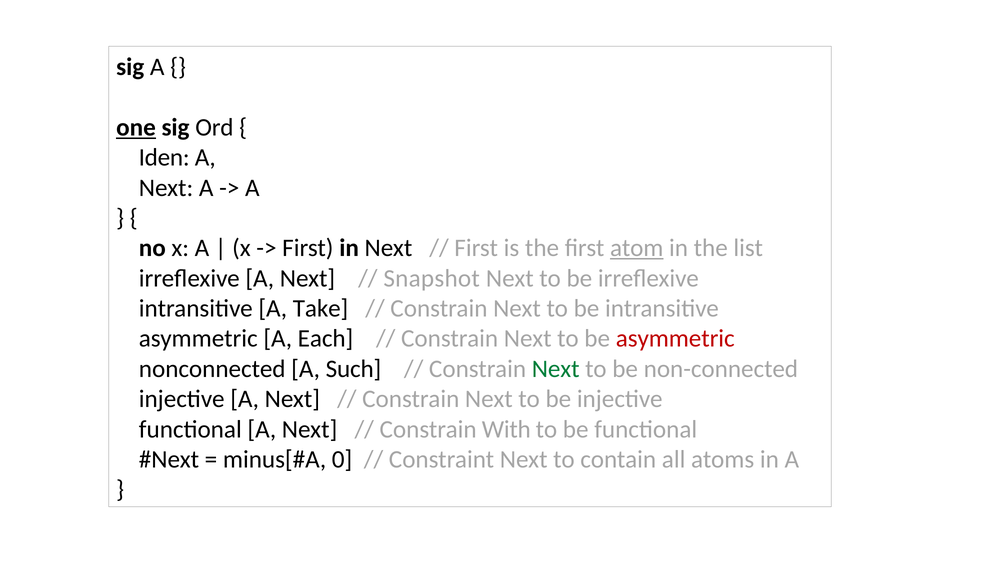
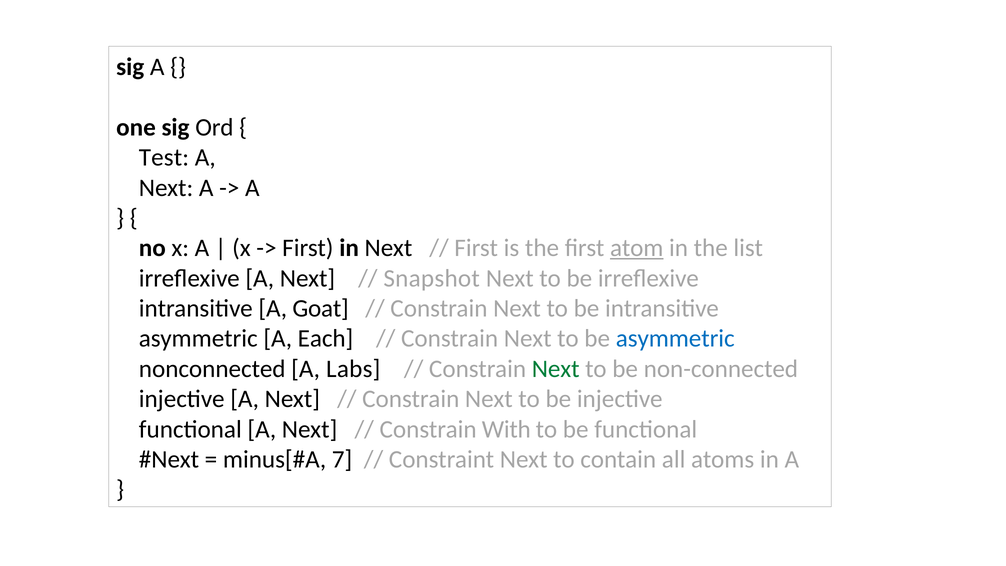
one underline: present -> none
Iden: Iden -> Test
Take: Take -> Goat
asymmetric at (675, 339) colour: red -> blue
Such: Such -> Labs
0: 0 -> 7
